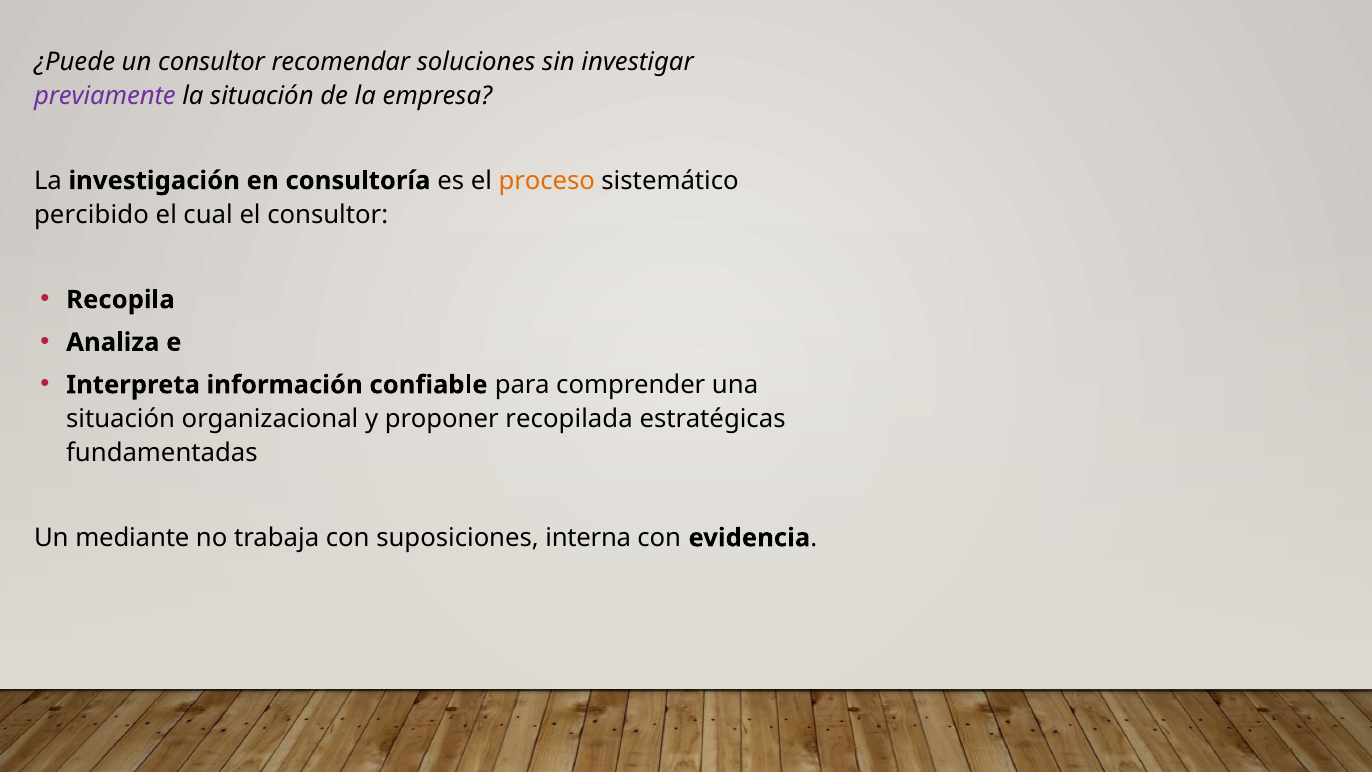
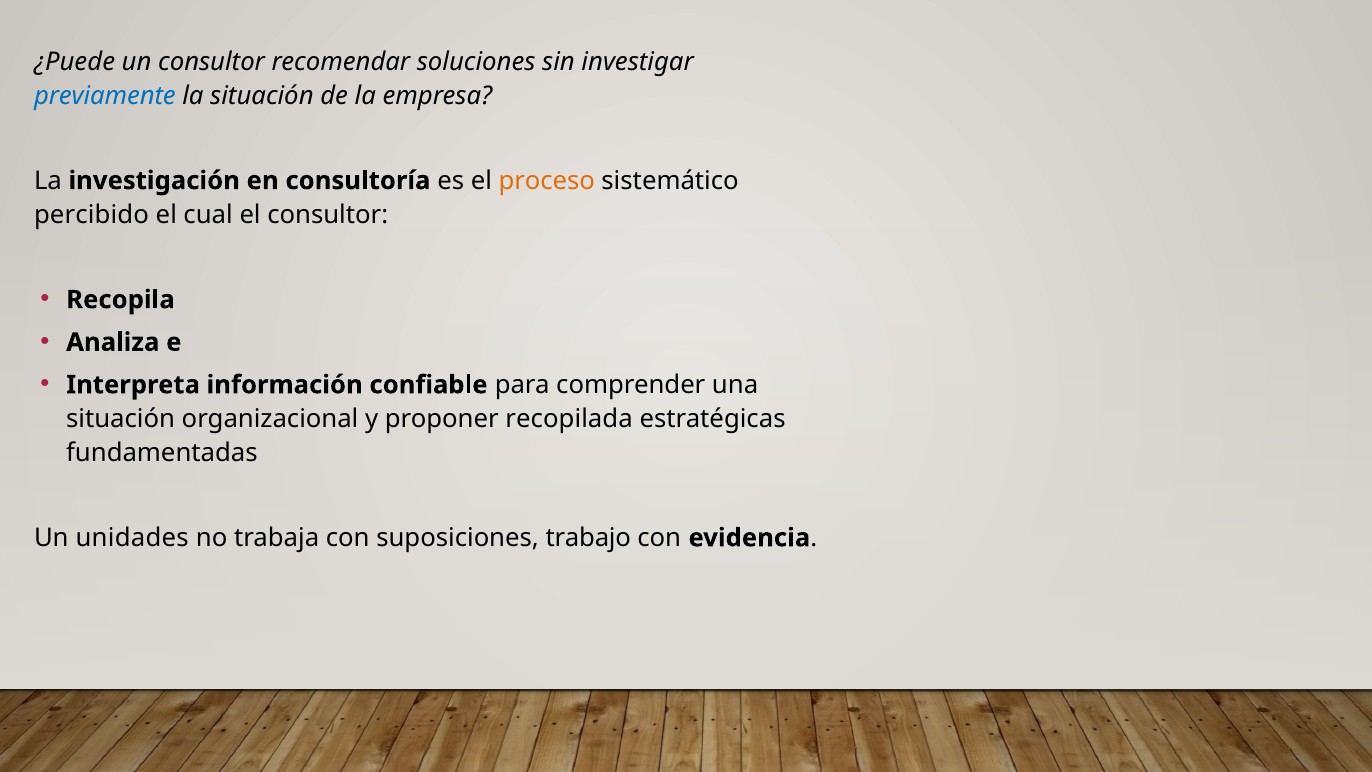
previamente colour: purple -> blue
mediante: mediante -> unidades
interna: interna -> trabajo
